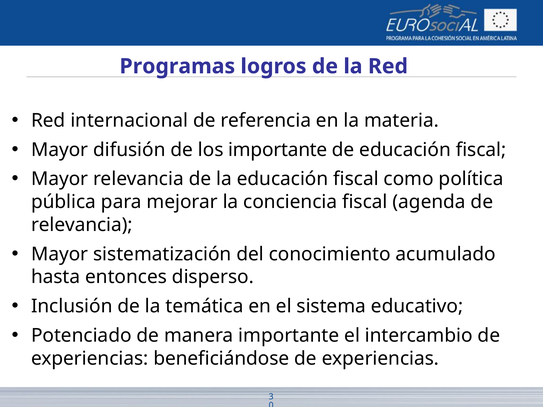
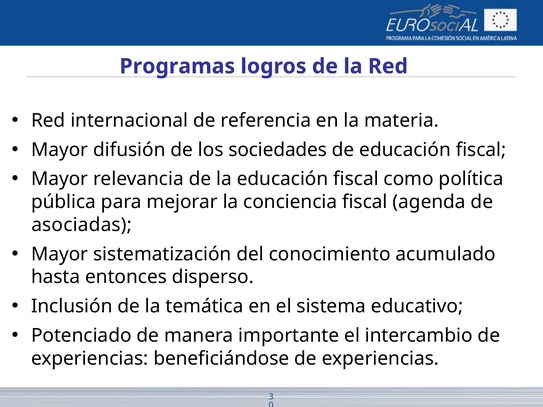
los importante: importante -> sociedades
relevancia at (82, 225): relevancia -> asociadas
